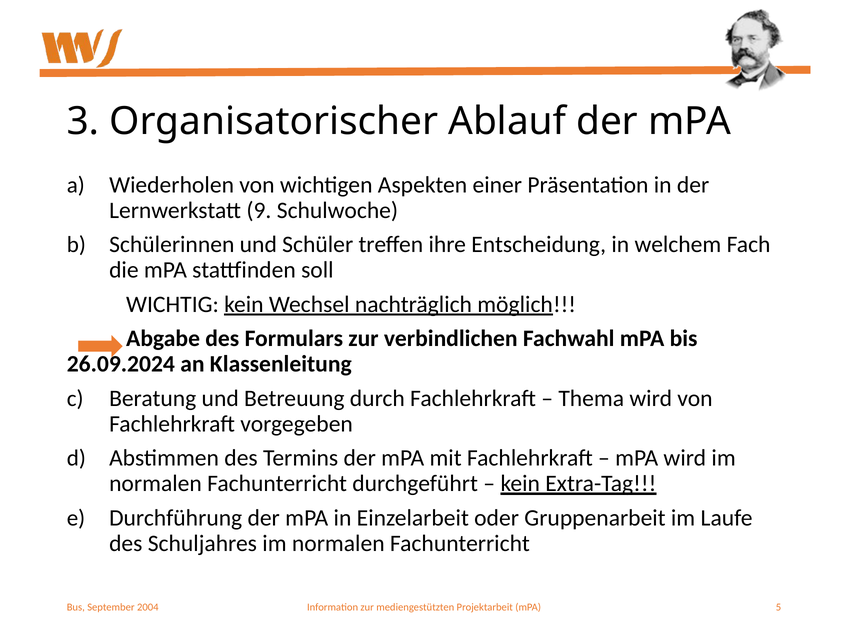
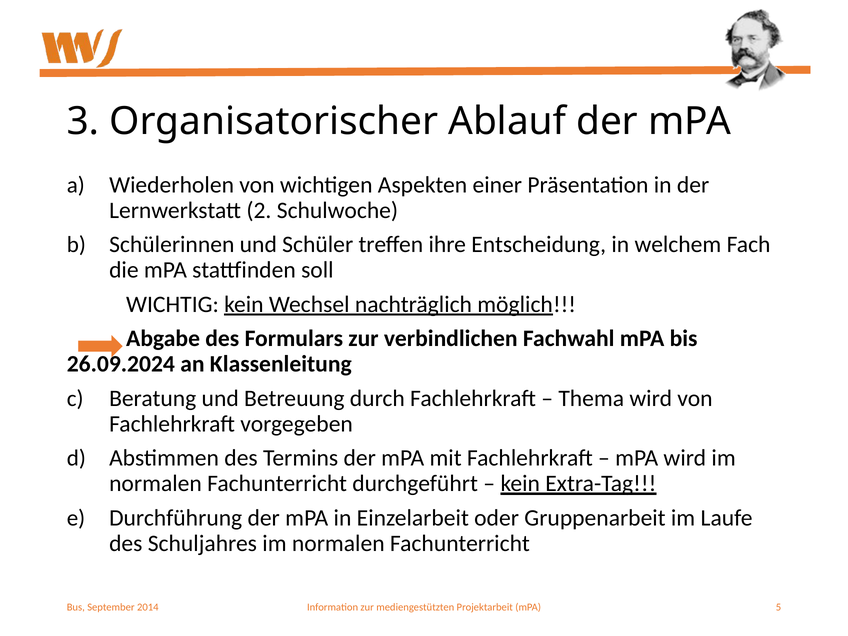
9: 9 -> 2
2004: 2004 -> 2014
